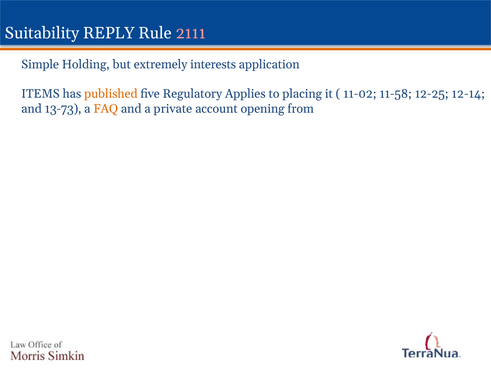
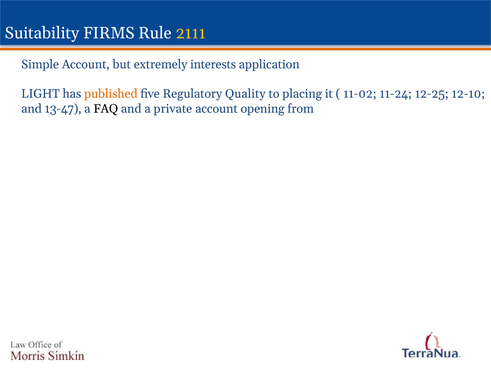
REPLY: REPLY -> FIRMS
2111 colour: pink -> yellow
Simple Holding: Holding -> Account
ITEMS: ITEMS -> LIGHT
Applies: Applies -> Quality
11-58: 11-58 -> 11-24
12-14: 12-14 -> 12-10
13-73: 13-73 -> 13-47
FAQ colour: orange -> black
